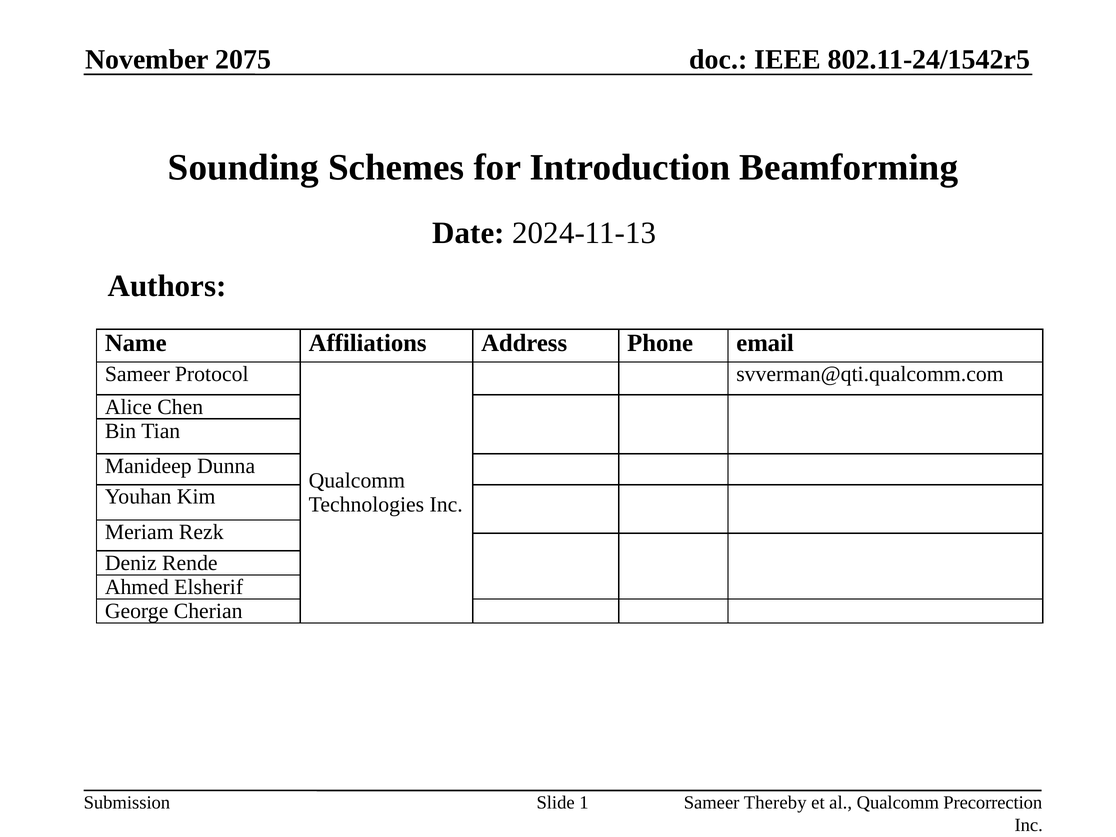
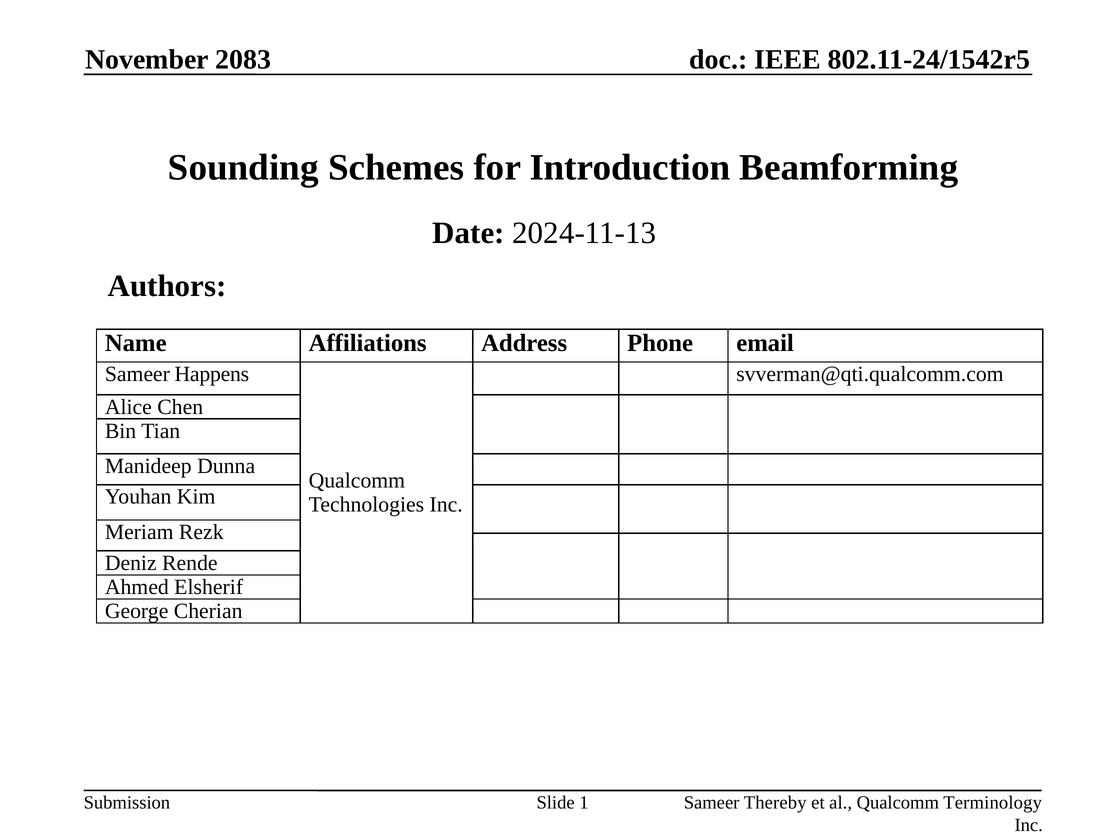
2075: 2075 -> 2083
Protocol: Protocol -> Happens
Precorrection: Precorrection -> Terminology
